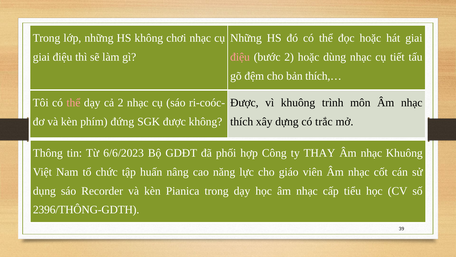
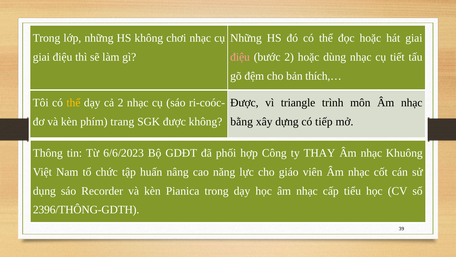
thể at (73, 103) colour: pink -> yellow
vì khuông: khuông -> triangle
đứng: đứng -> trang
thích: thích -> bằng
trắc: trắc -> tiếp
